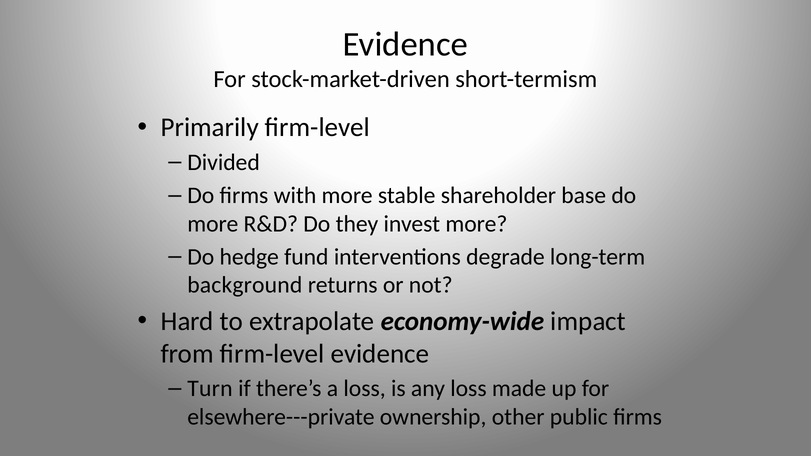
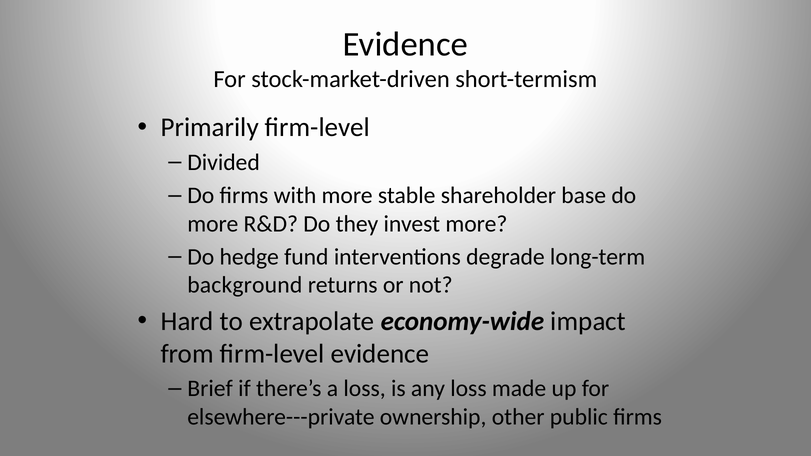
Turn: Turn -> Brief
